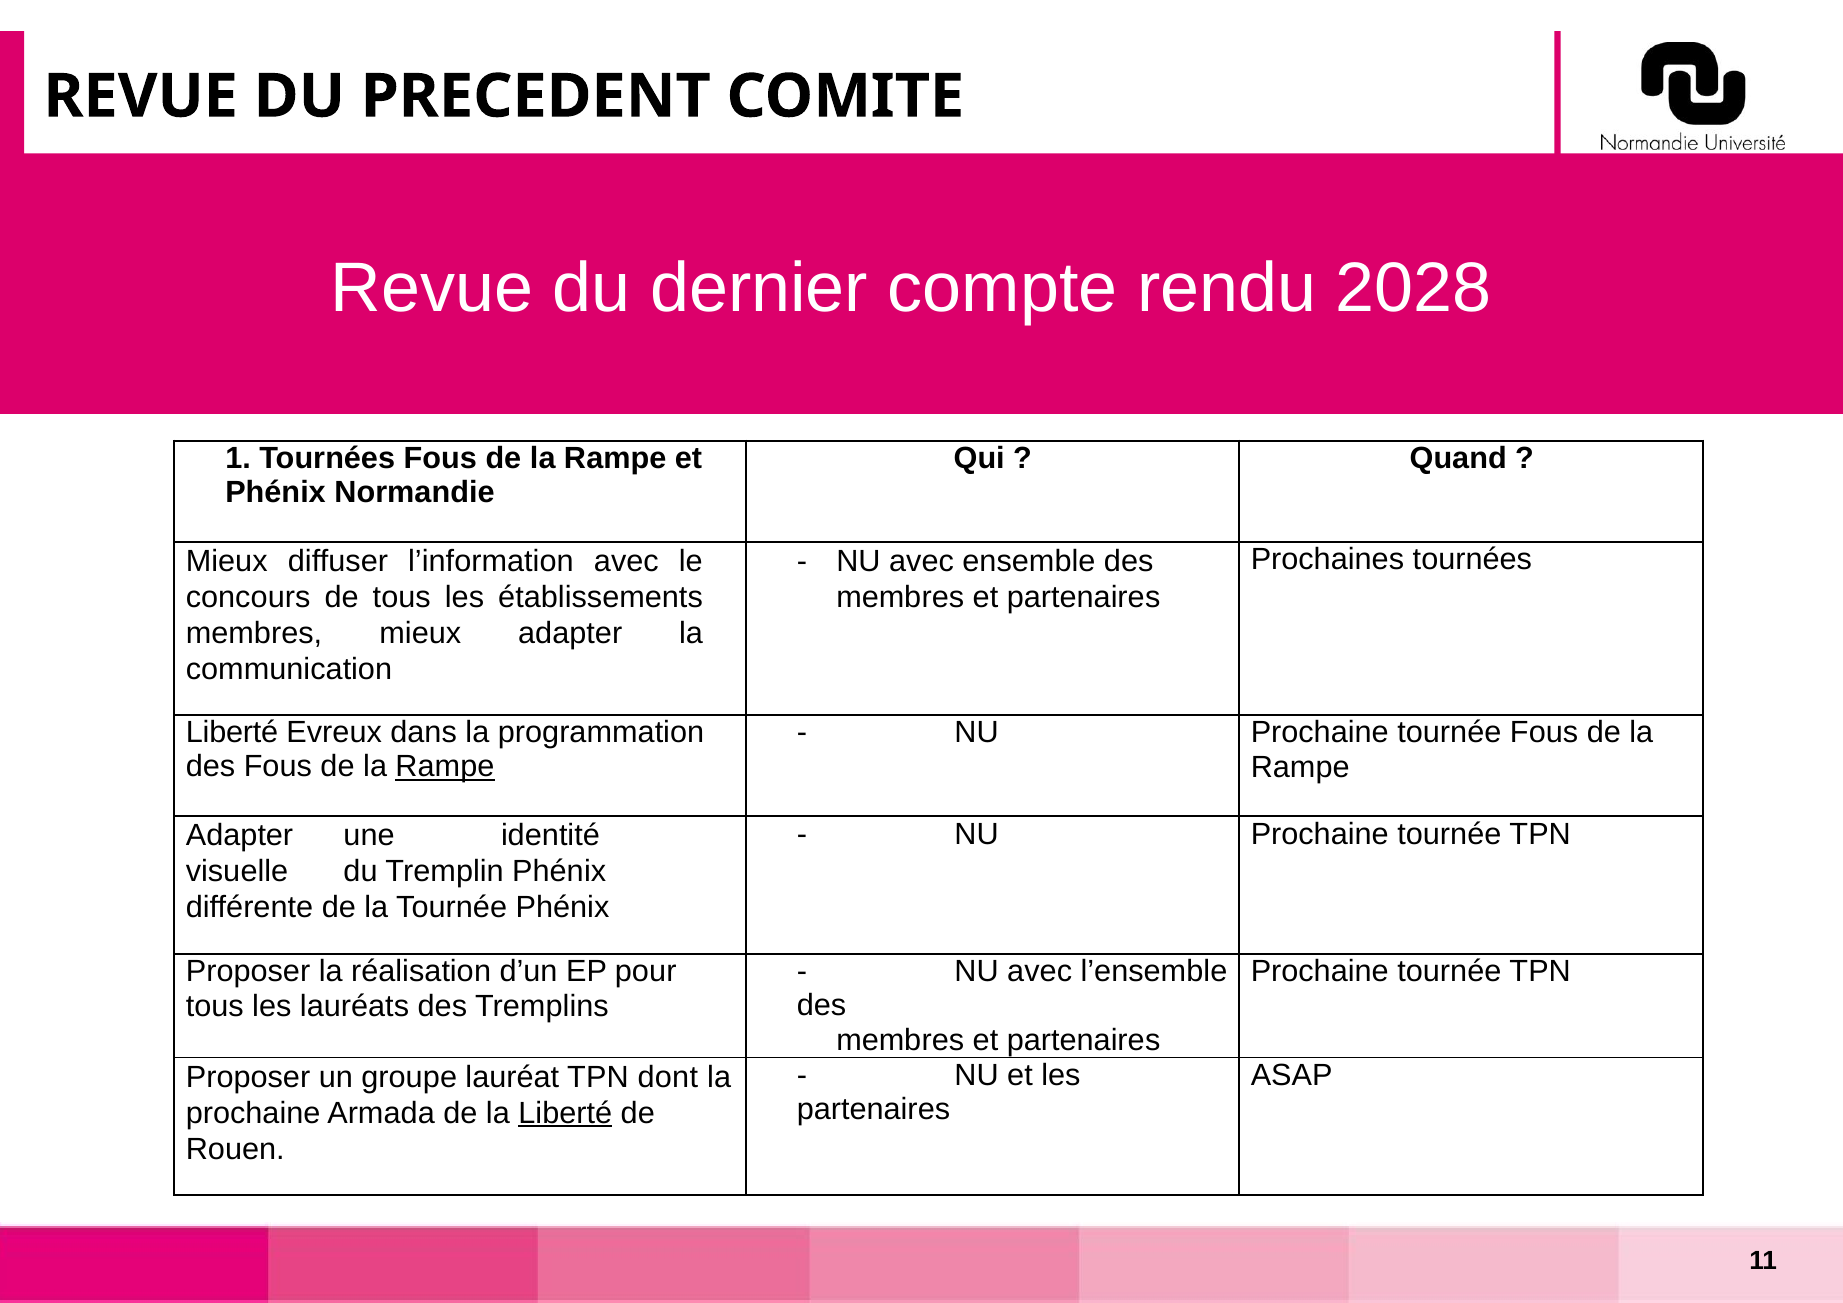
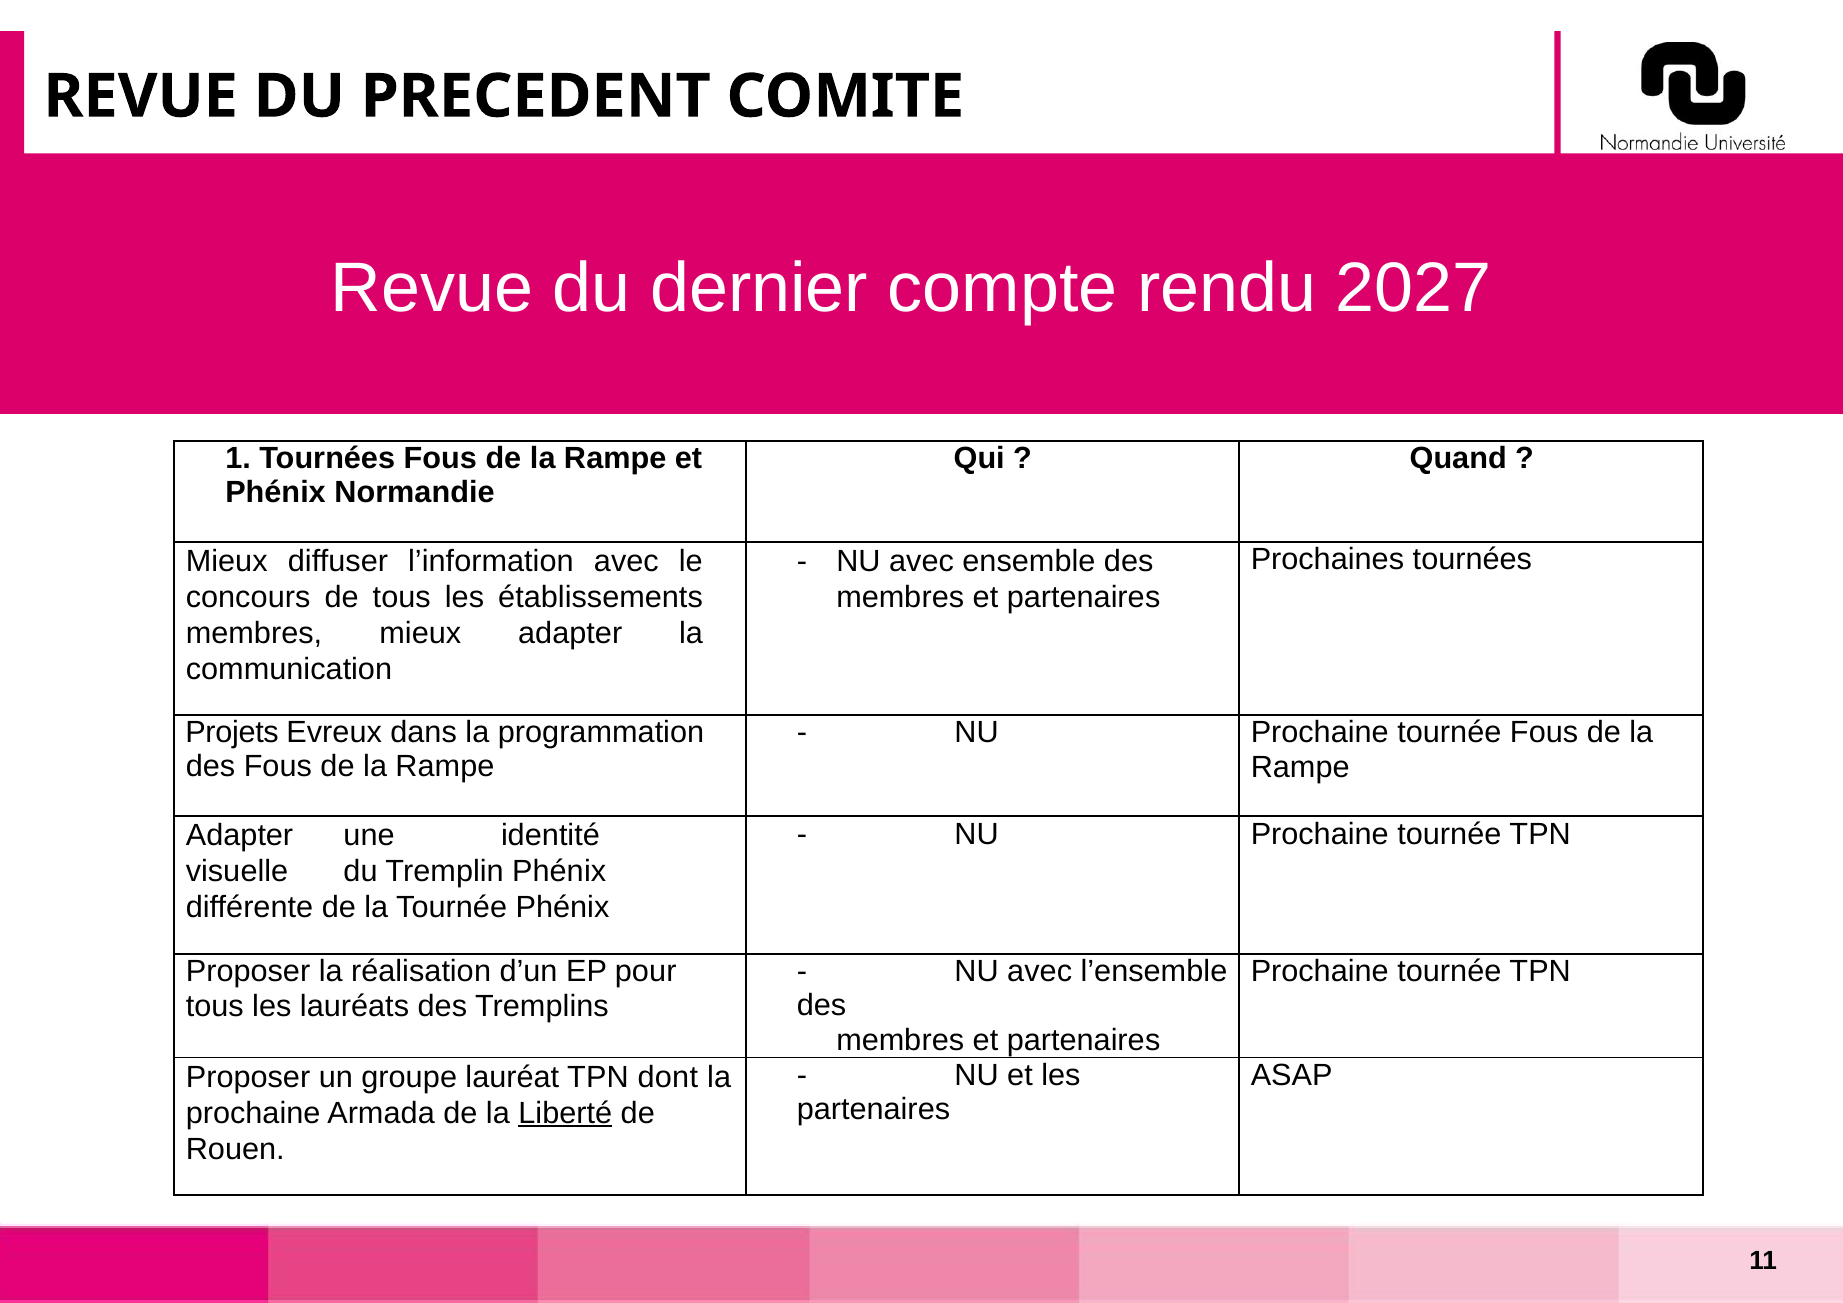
2028: 2028 -> 2027
Liberté at (232, 733): Liberté -> Projets
Rampe at (445, 767) underline: present -> none
